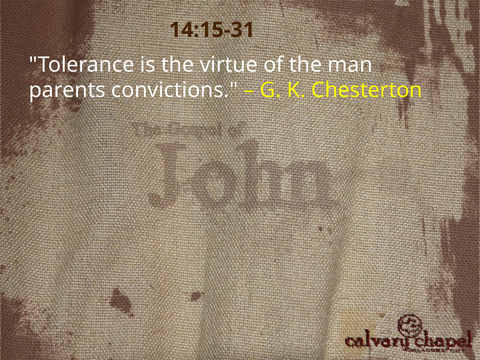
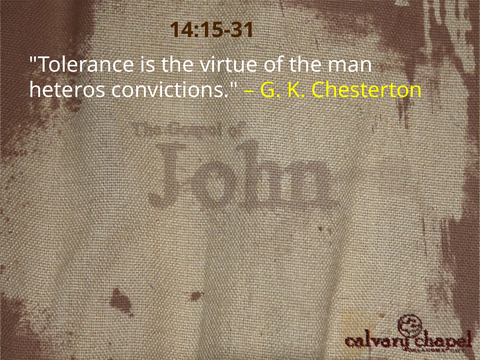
parents: parents -> heteros
